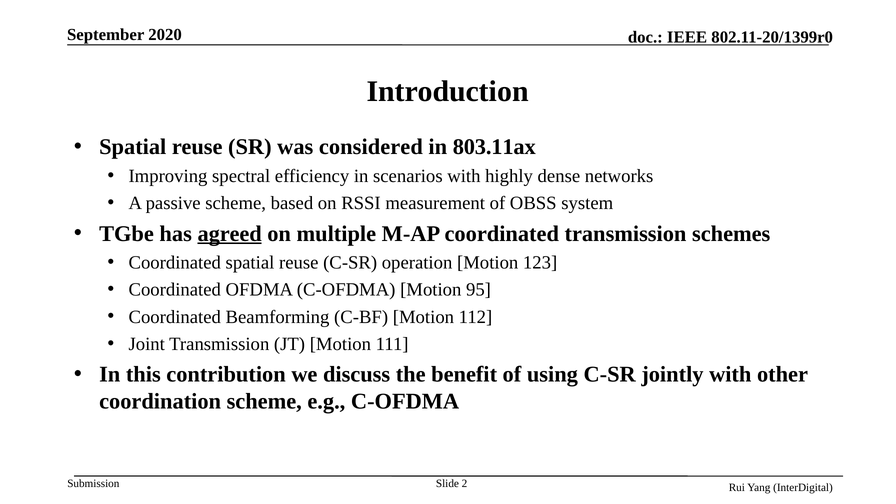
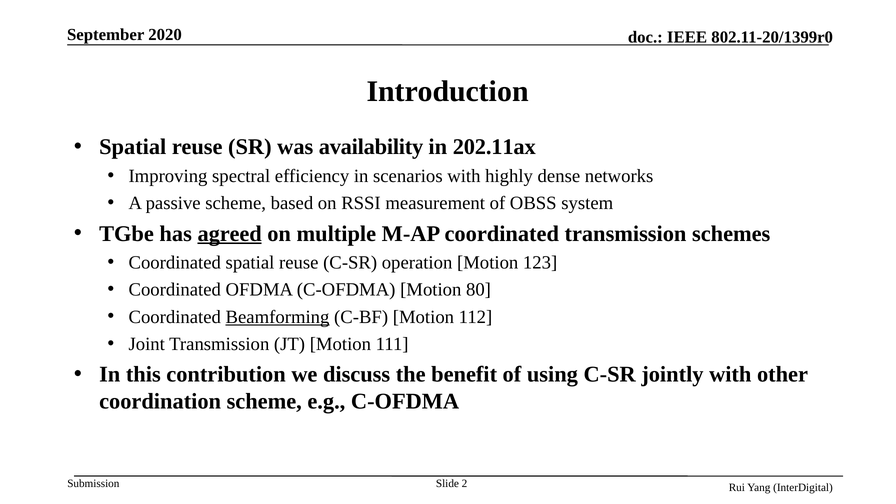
considered: considered -> availability
803.11ax: 803.11ax -> 202.11ax
95: 95 -> 80
Beamforming underline: none -> present
